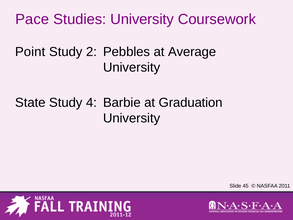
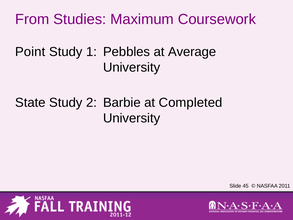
Pace: Pace -> From
Studies University: University -> Maximum
2: 2 -> 1
4: 4 -> 2
Graduation: Graduation -> Completed
